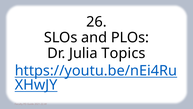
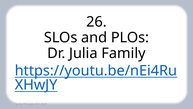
Topics: Topics -> Family
